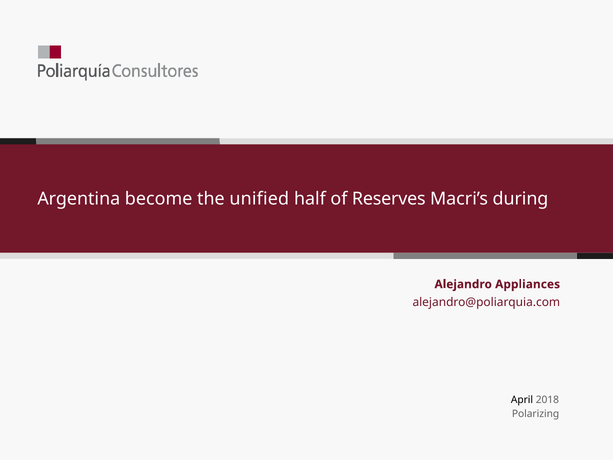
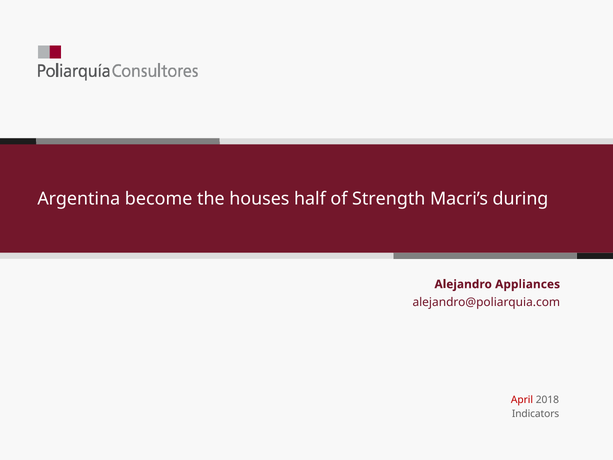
unified: unified -> houses
Reserves: Reserves -> Strength
April colour: black -> red
Polarizing: Polarizing -> Indicators
